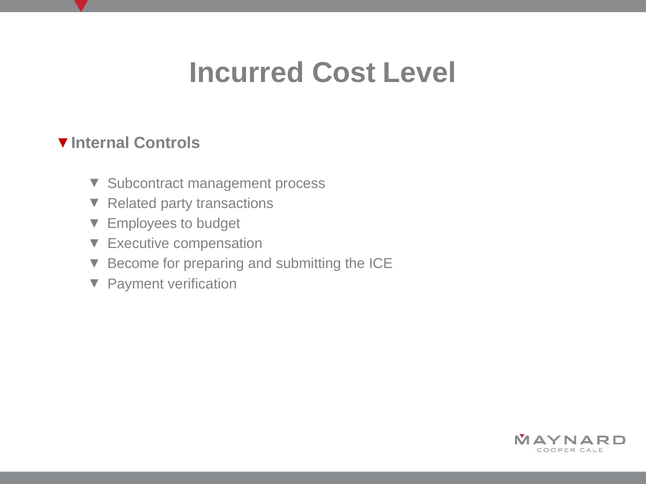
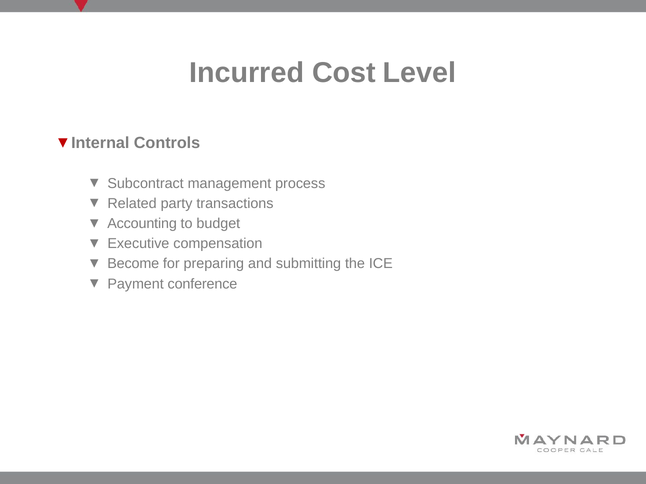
Employees: Employees -> Accounting
verification: verification -> conference
